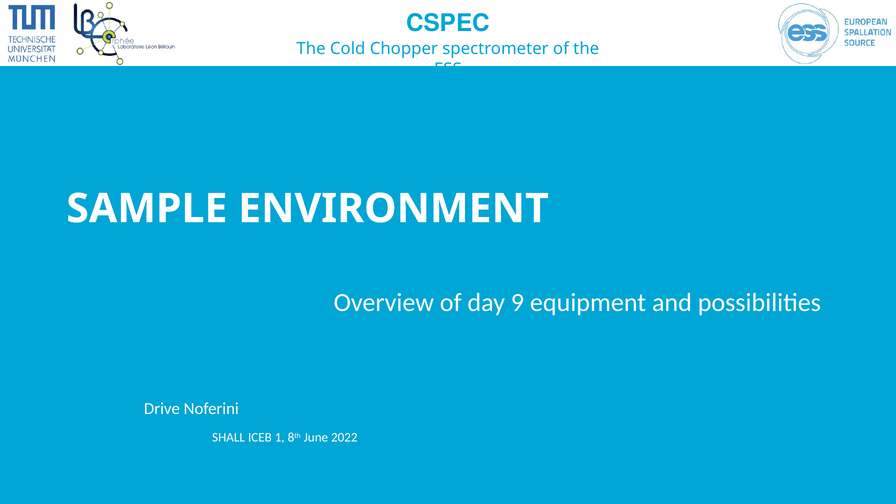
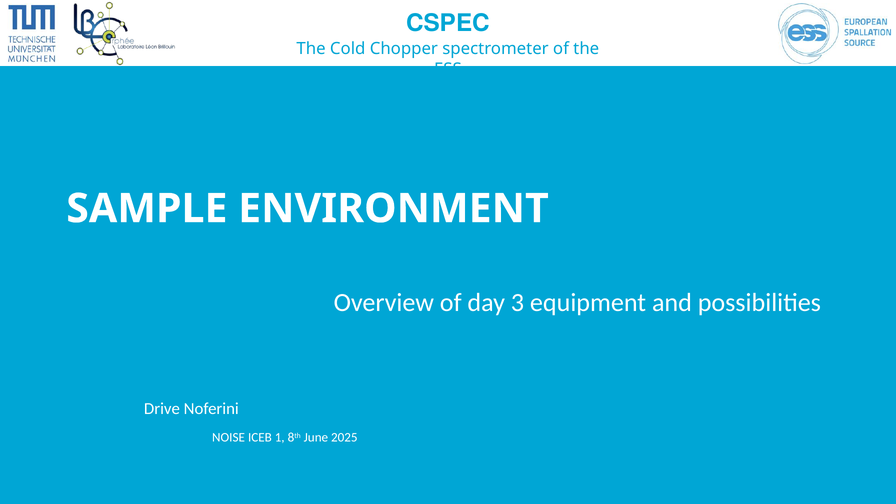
9: 9 -> 3
SHALL: SHALL -> NOISE
2022: 2022 -> 2025
